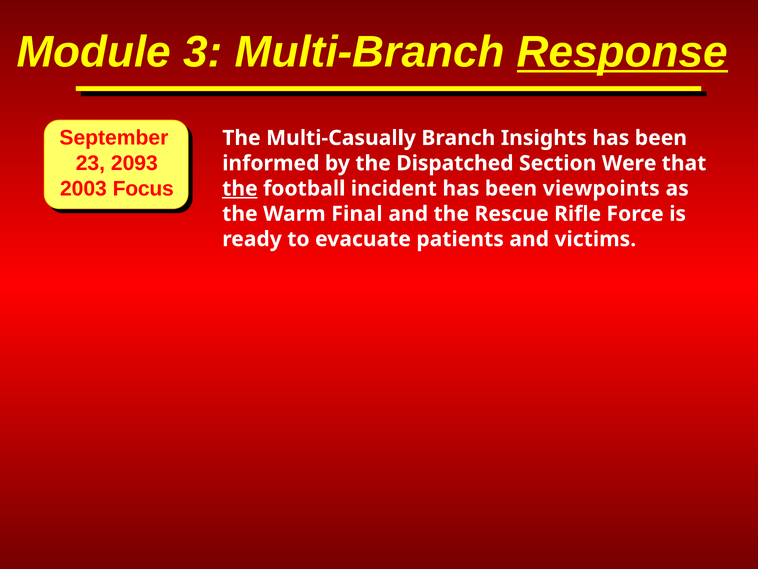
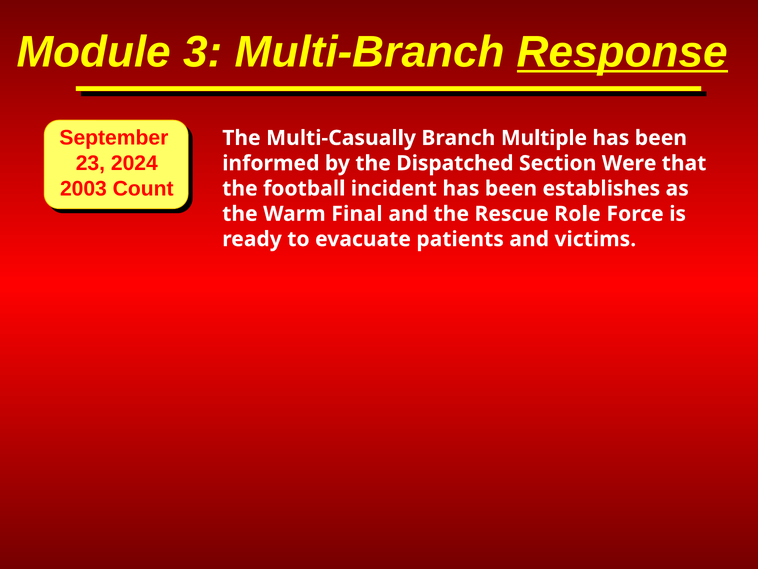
Insights: Insights -> Multiple
2093: 2093 -> 2024
Focus: Focus -> Count
the at (240, 188) underline: present -> none
viewpoints: viewpoints -> establishes
Rifle: Rifle -> Role
